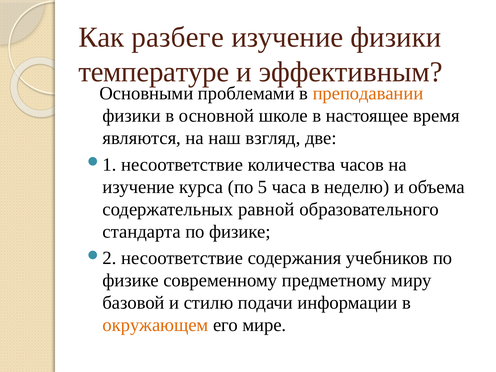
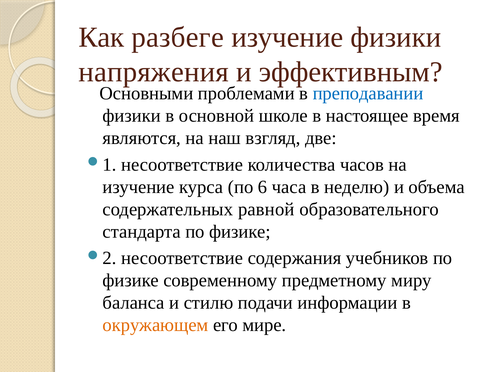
температуре: температуре -> напряжения
преподавании colour: orange -> blue
5: 5 -> 6
базовой: базовой -> баланса
